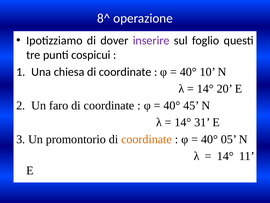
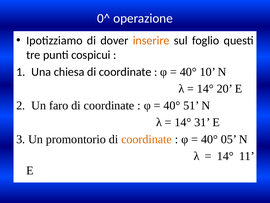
8^: 8^ -> 0^
inserire colour: purple -> orange
45: 45 -> 51
